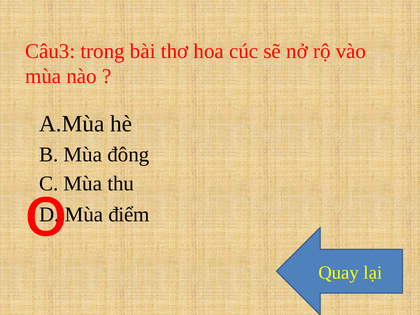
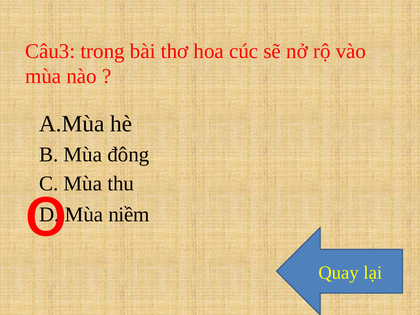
điểm: điểm -> niềm
